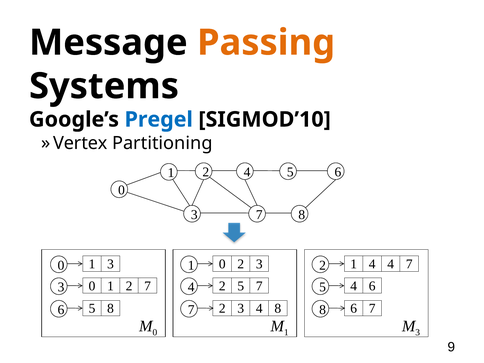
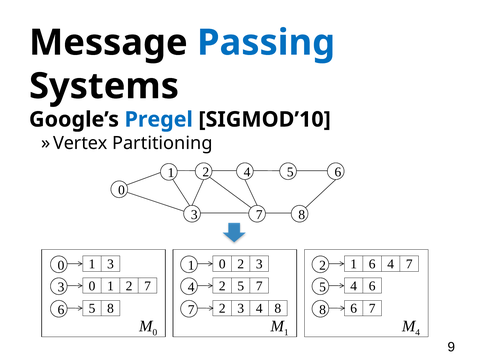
Passing colour: orange -> blue
1 4: 4 -> 6
3 at (418, 333): 3 -> 4
